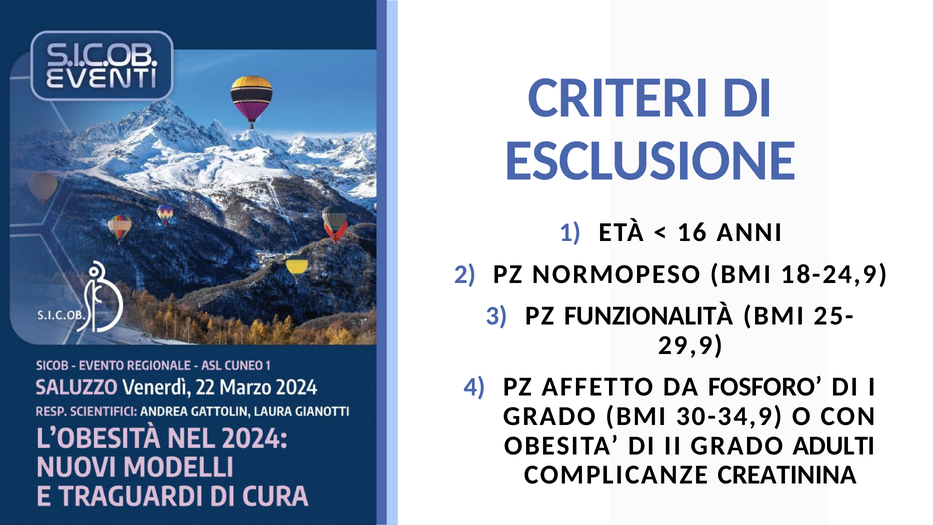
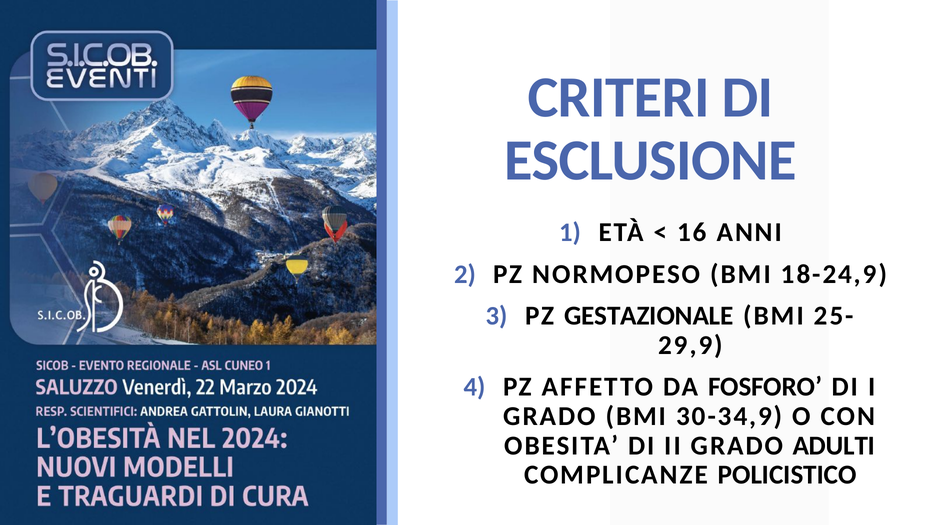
FUNZIONALITÀ: FUNZIONALITÀ -> GESTAZIONALE
CREATININA: CREATININA -> POLICISTICO
